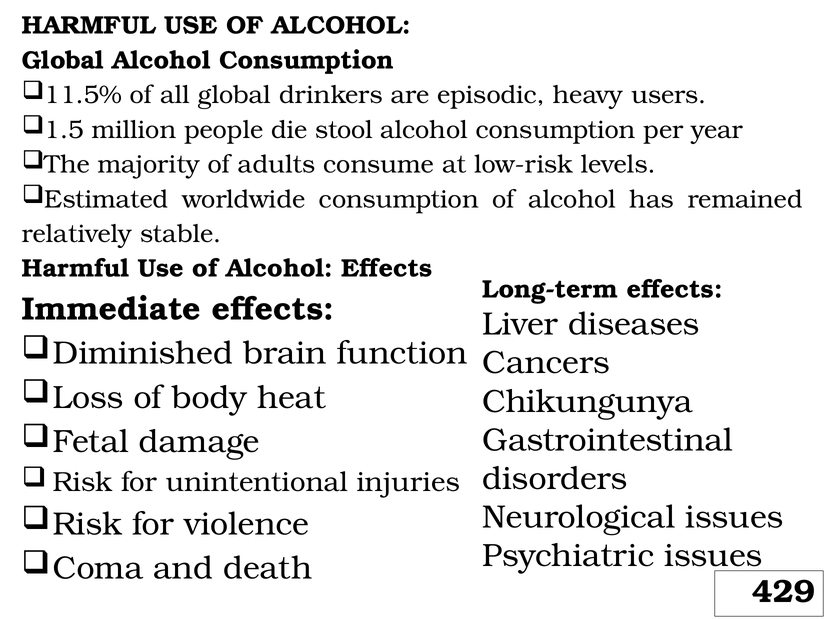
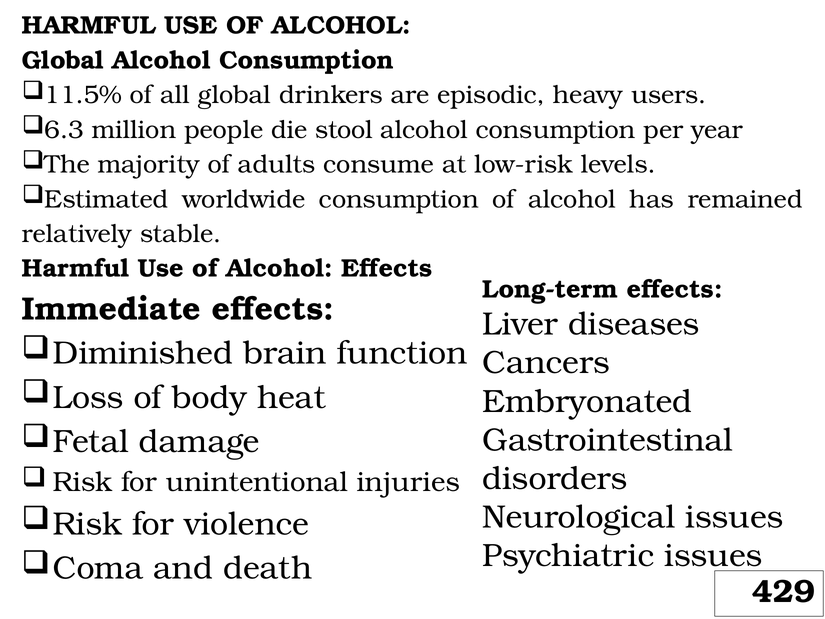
1.5: 1.5 -> 6.3
Chikungunya: Chikungunya -> Embryonated
